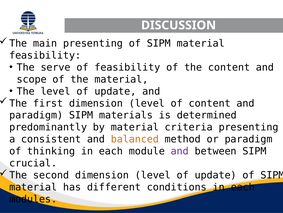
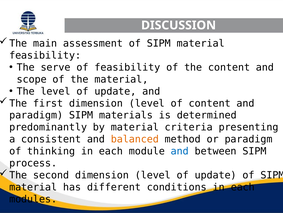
main presenting: presenting -> assessment
and at (180, 151) colour: purple -> blue
crucial: crucial -> process
